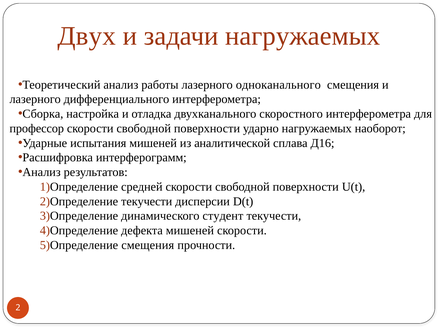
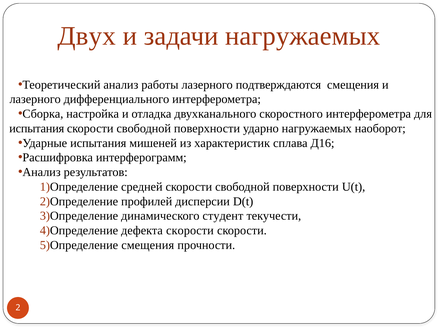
одноканального: одноканального -> подтверждаются
профессор at (37, 129): профессор -> испытания
аналитической: аналитической -> характеристик
текучести at (147, 202): текучести -> профилей
дефекта мишеней: мишеней -> скорости
